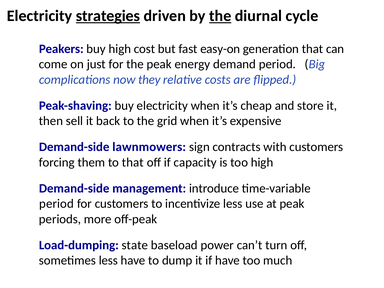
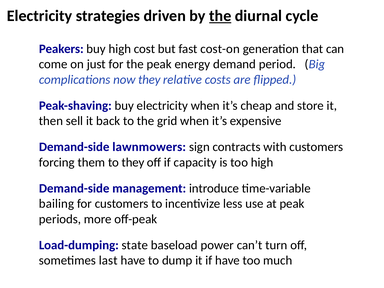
strategies underline: present -> none
easy-on: easy-on -> cost-on
to that: that -> they
period at (56, 204): period -> bailing
sometimes less: less -> last
